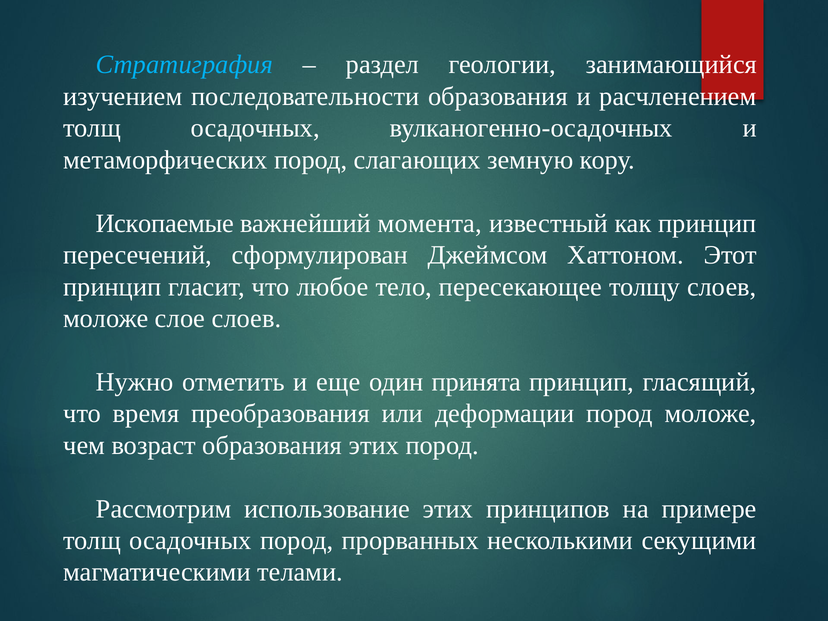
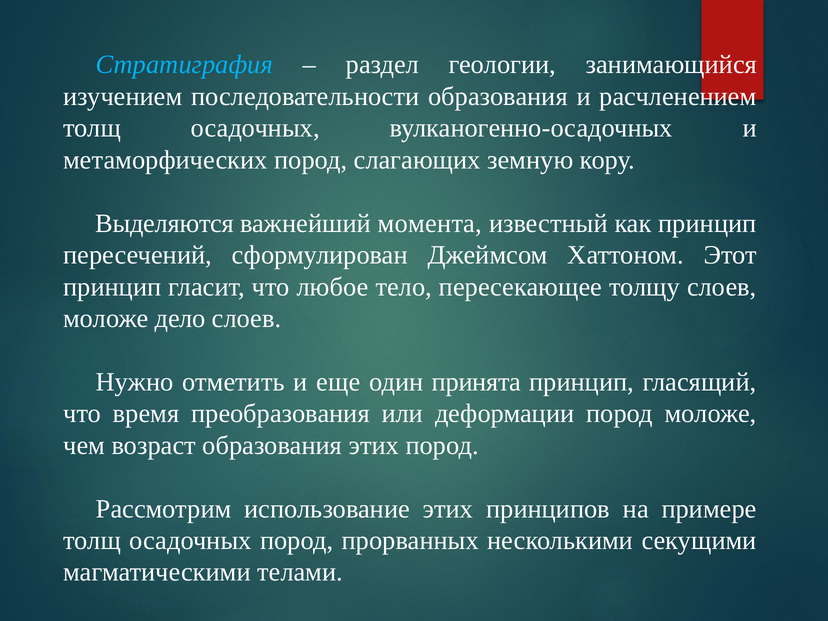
Ископаемые: Ископаемые -> Выделяются
слое: слое -> дело
